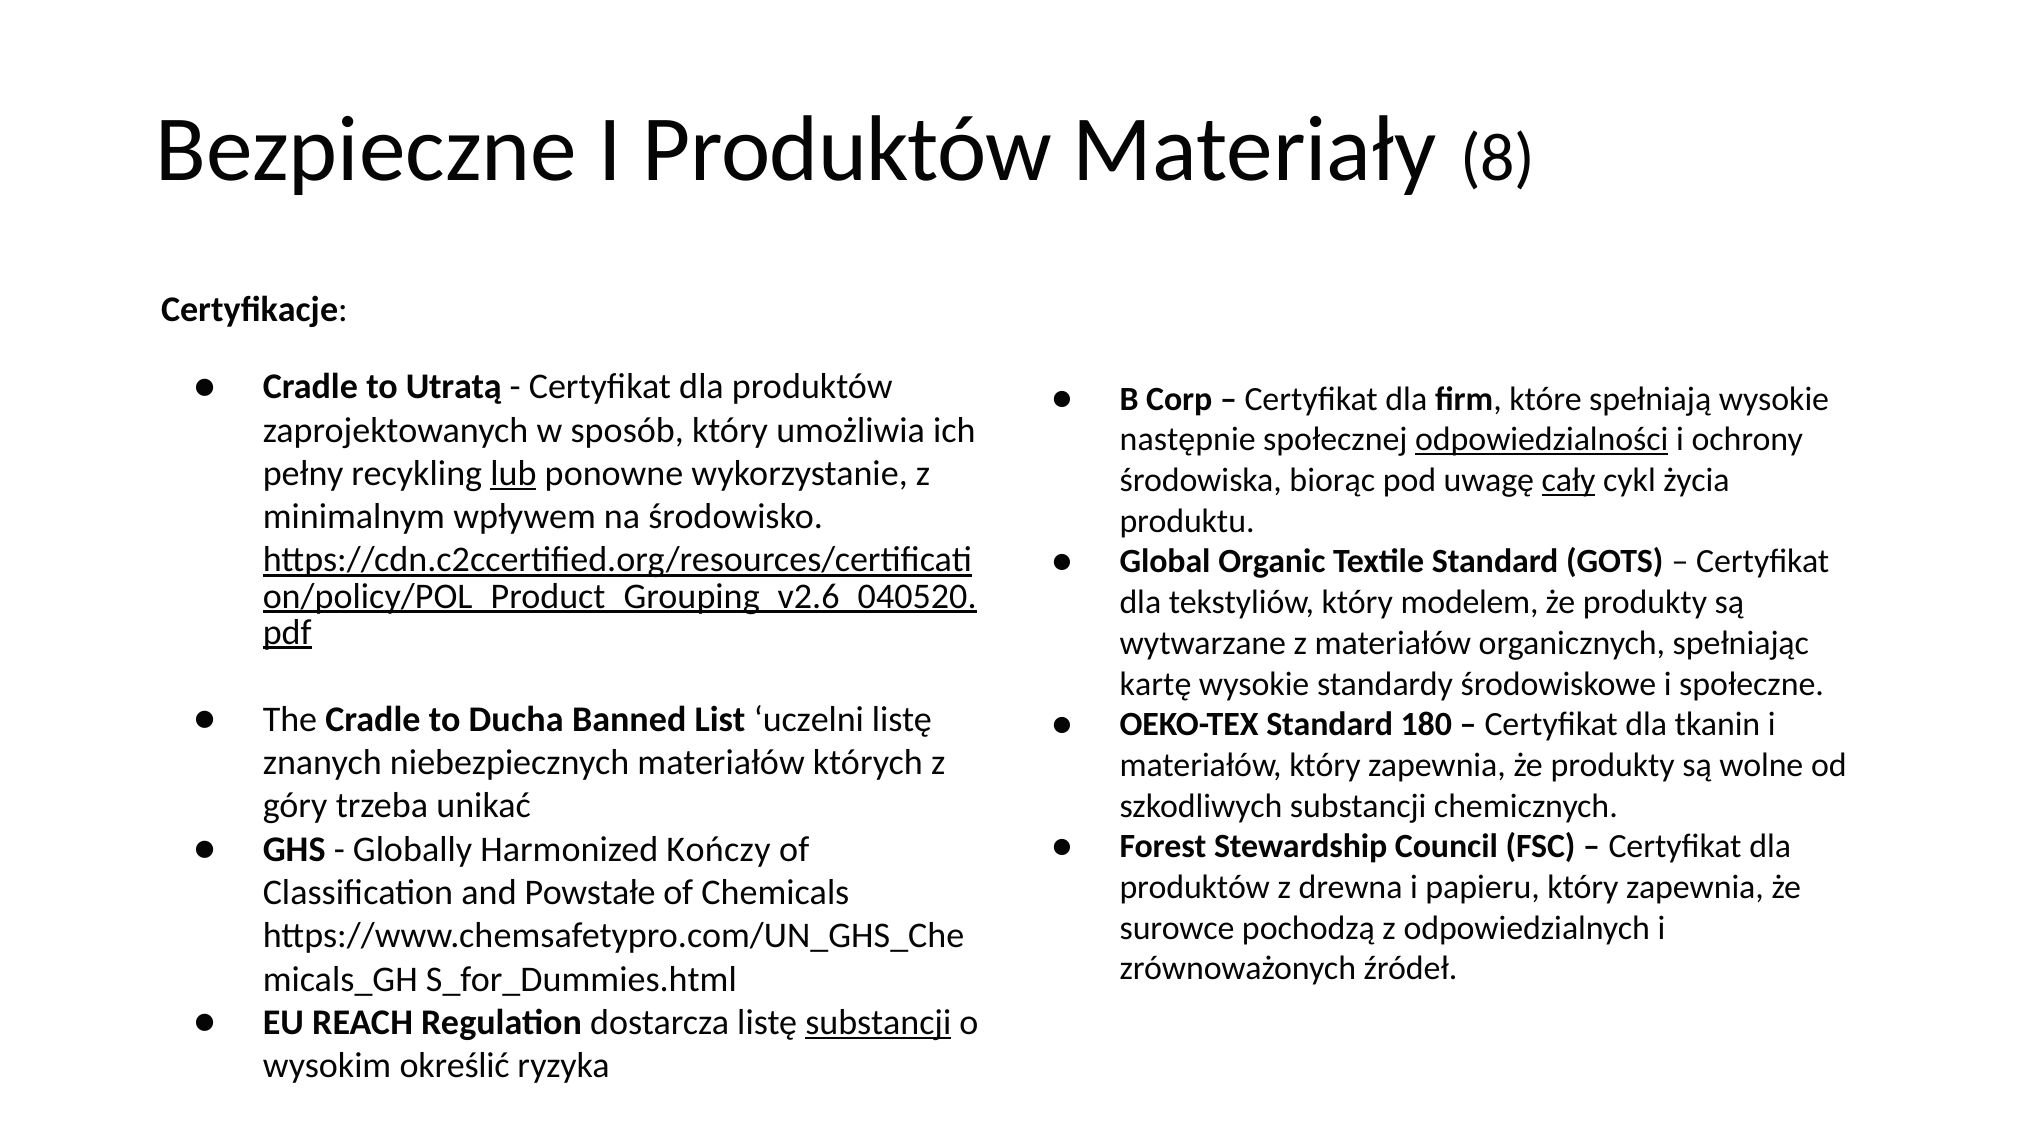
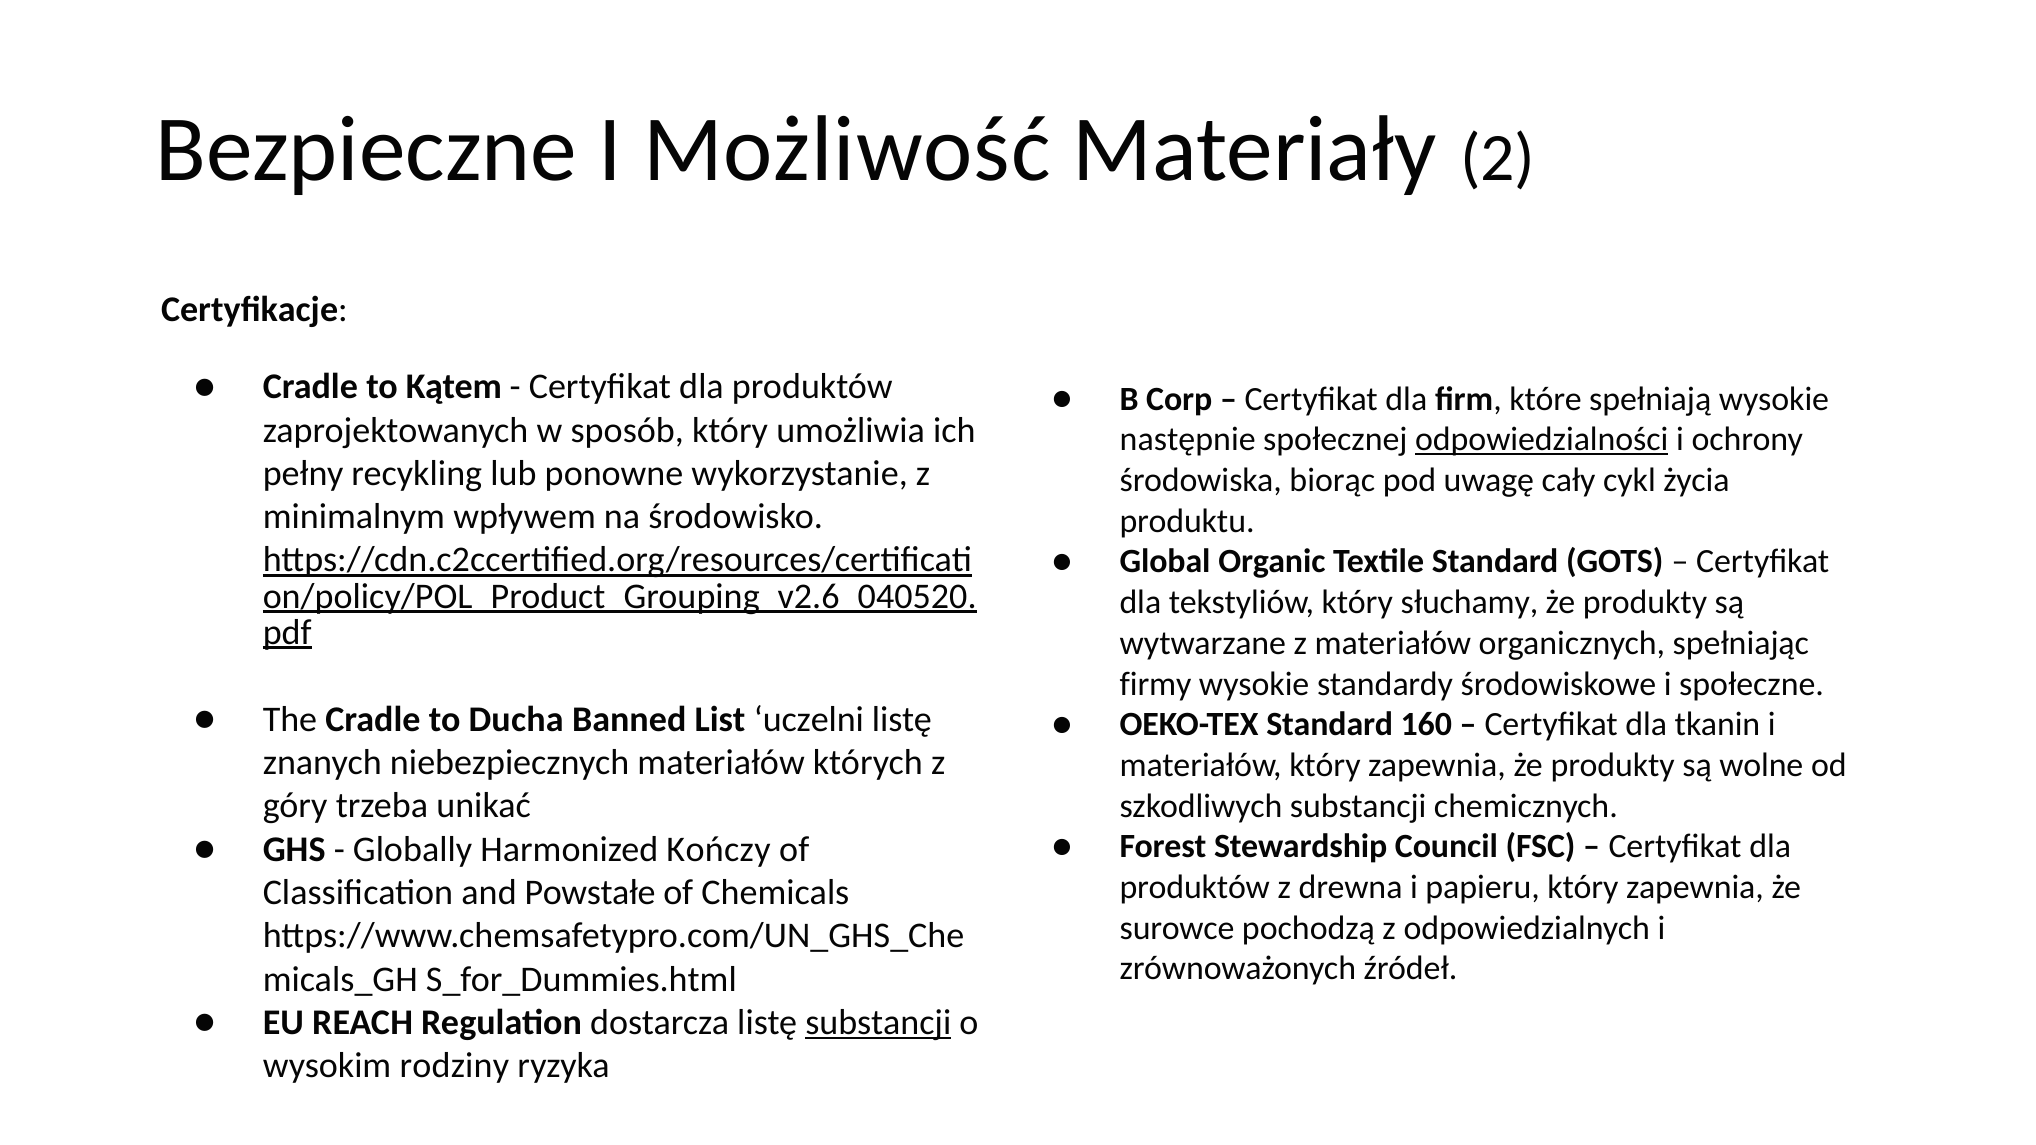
I Produktów: Produktów -> Możliwość
8: 8 -> 2
Utratą: Utratą -> Kątem
lub underline: present -> none
cały underline: present -> none
modelem: modelem -> słuchamy
kartę: kartę -> firmy
180: 180 -> 160
określić: określić -> rodziny
